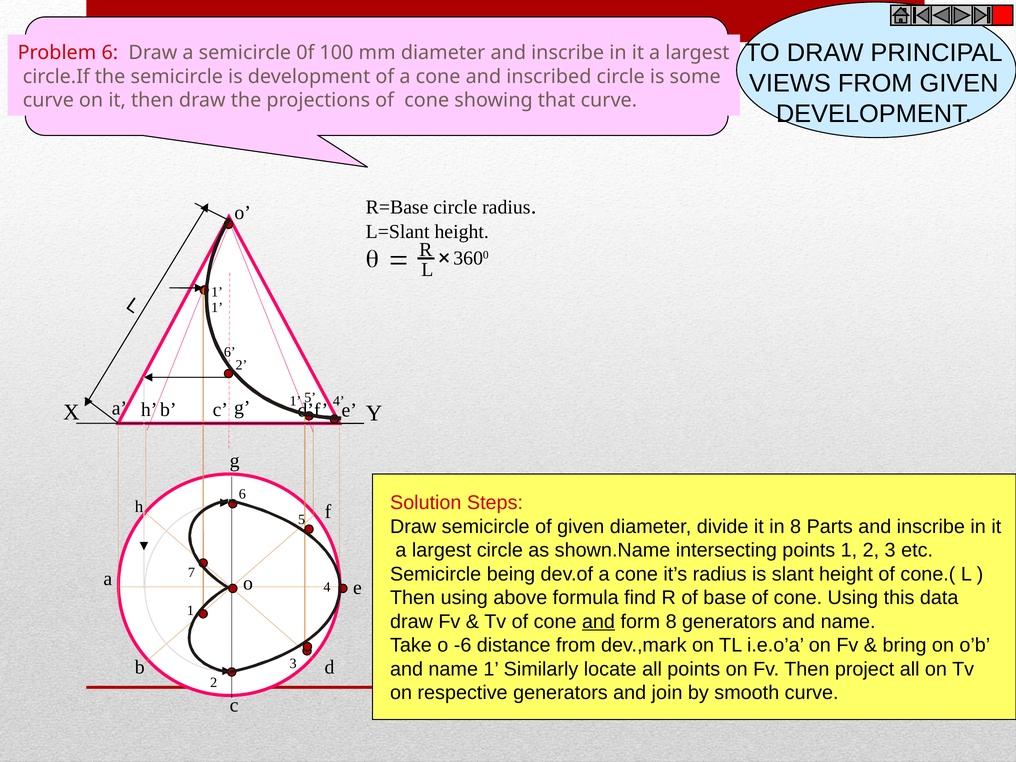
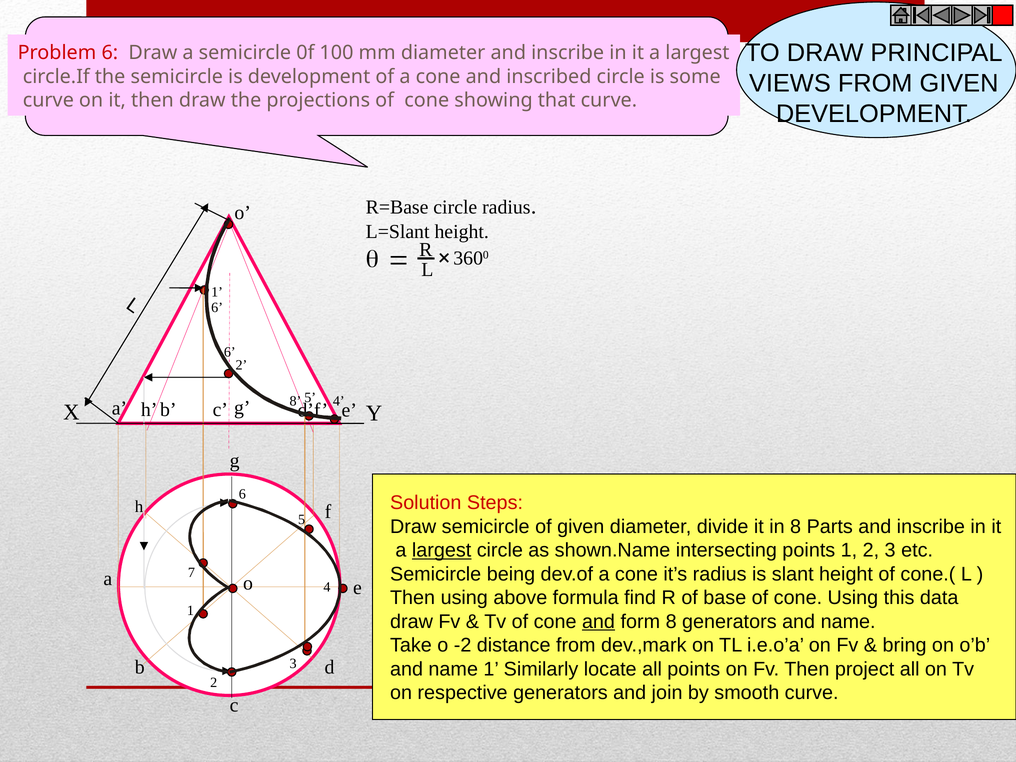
1 at (217, 308): 1 -> 6
1 at (295, 401): 1 -> 8
largest at (442, 550) underline: none -> present
-6: -6 -> -2
